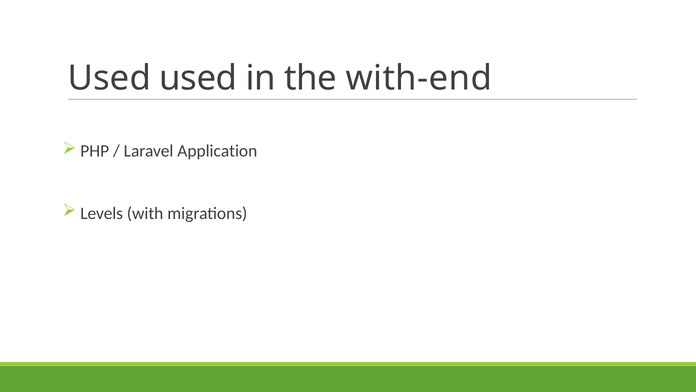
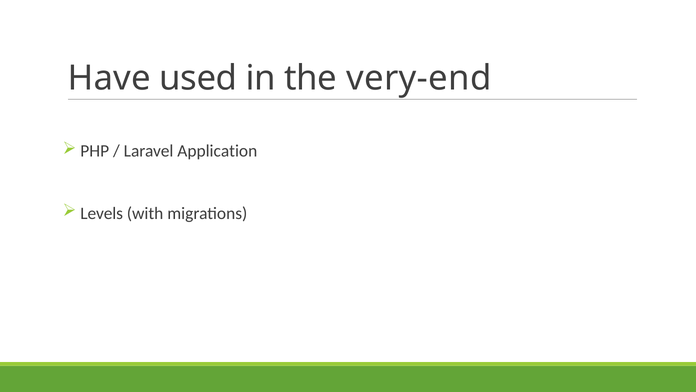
Used at (109, 78): Used -> Have
with-end: with-end -> very-end
